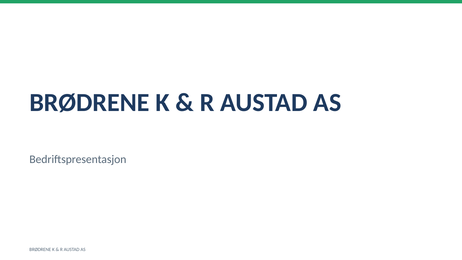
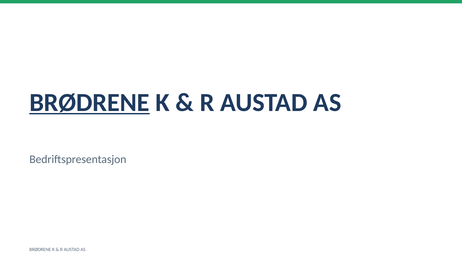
BRØDRENE at (90, 102) underline: none -> present
